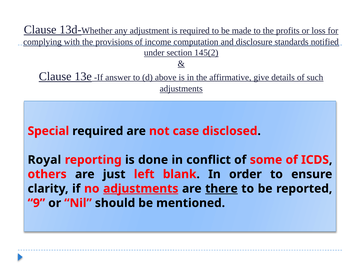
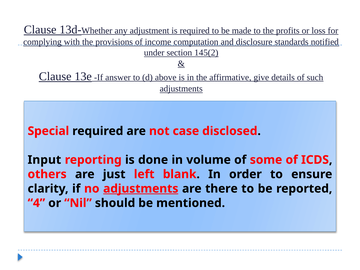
Royal: Royal -> Input
conflict: conflict -> volume
there underline: present -> none
9: 9 -> 4
